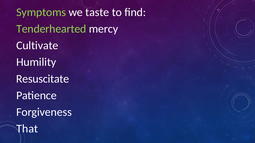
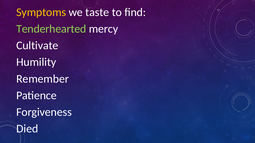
Symptoms colour: light green -> yellow
Resuscitate: Resuscitate -> Remember
That: That -> Died
